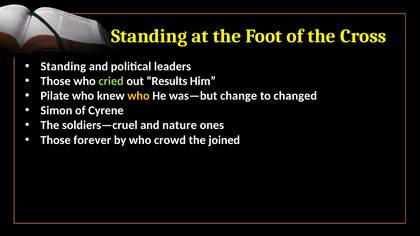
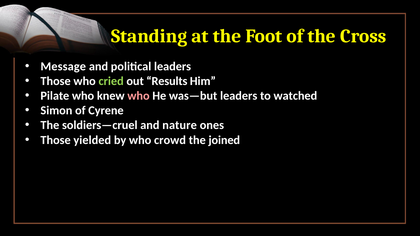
Standing at (63, 67): Standing -> Message
who at (138, 96) colour: yellow -> pink
was—but change: change -> leaders
changed: changed -> watched
forever: forever -> yielded
